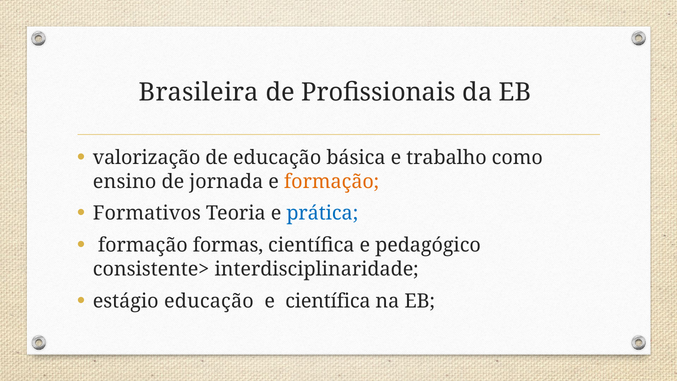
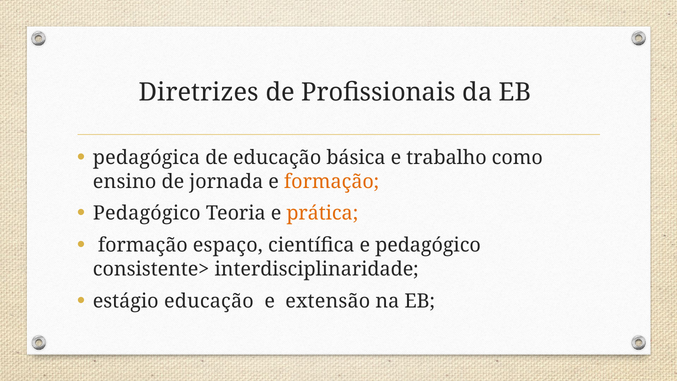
Brasileira: Brasileira -> Diretrizes
valorização: valorização -> pedagógica
Formativos at (147, 213): Formativos -> Pedagógico
prática colour: blue -> orange
formas: formas -> espaço
e científica: científica -> extensão
